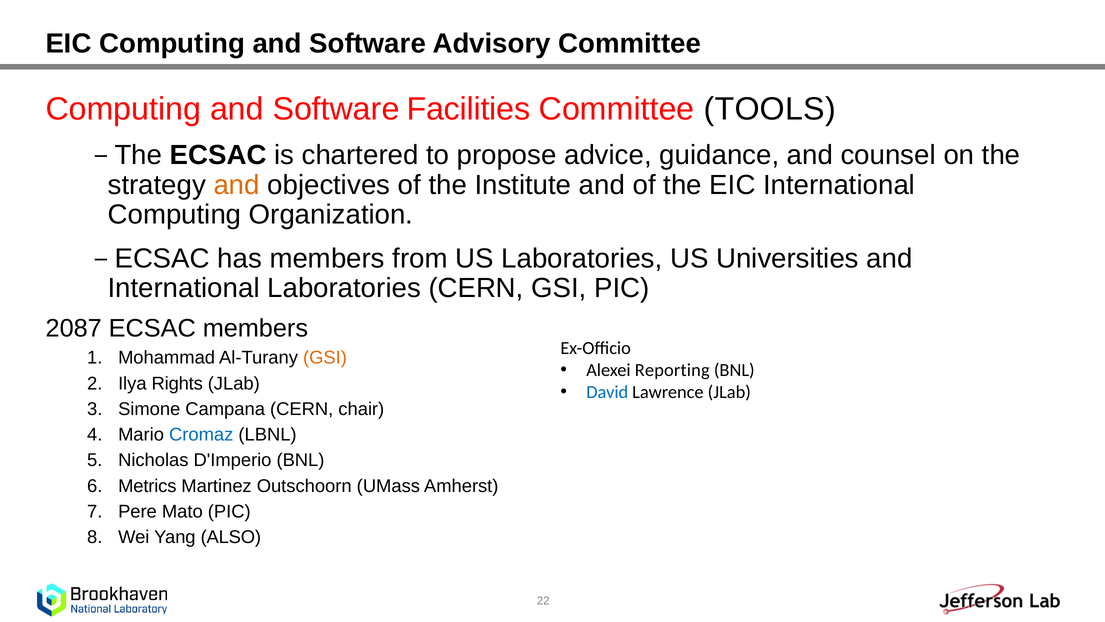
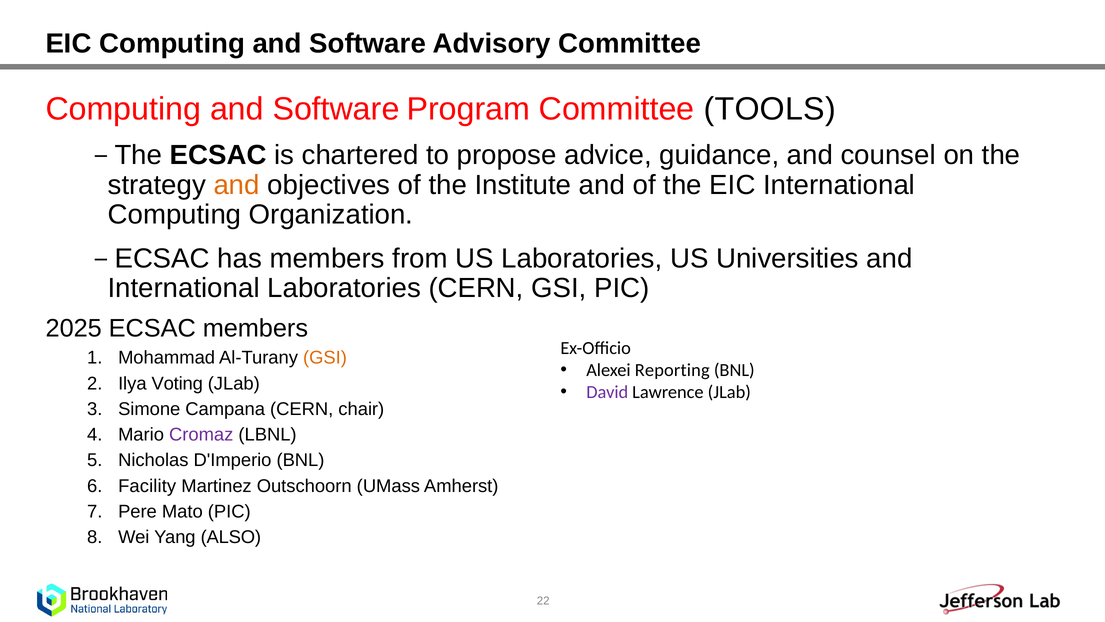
Facilities: Facilities -> Program
2087: 2087 -> 2025
Rights: Rights -> Voting
David colour: blue -> purple
Cromaz colour: blue -> purple
Metrics: Metrics -> Facility
